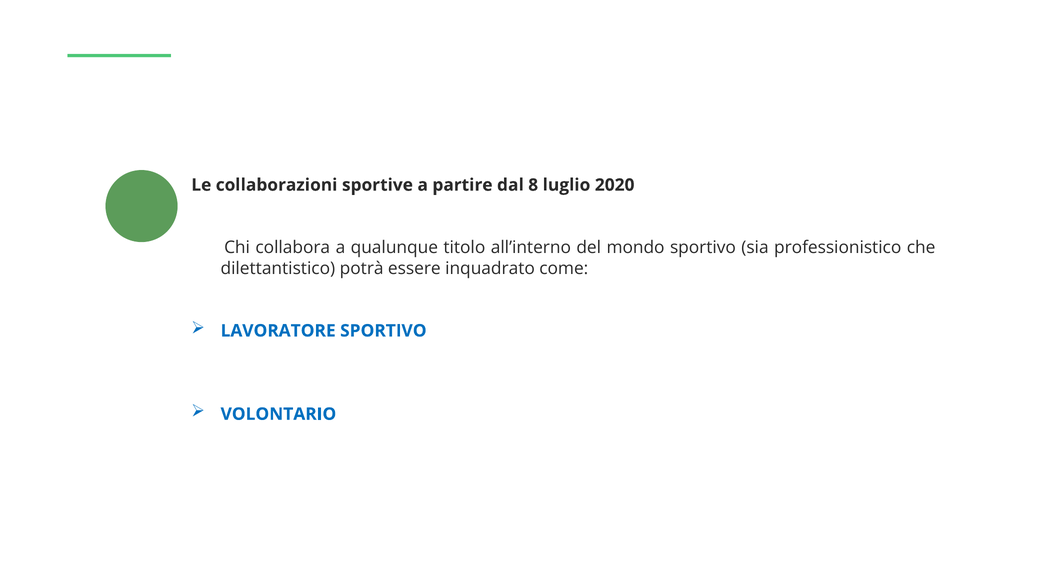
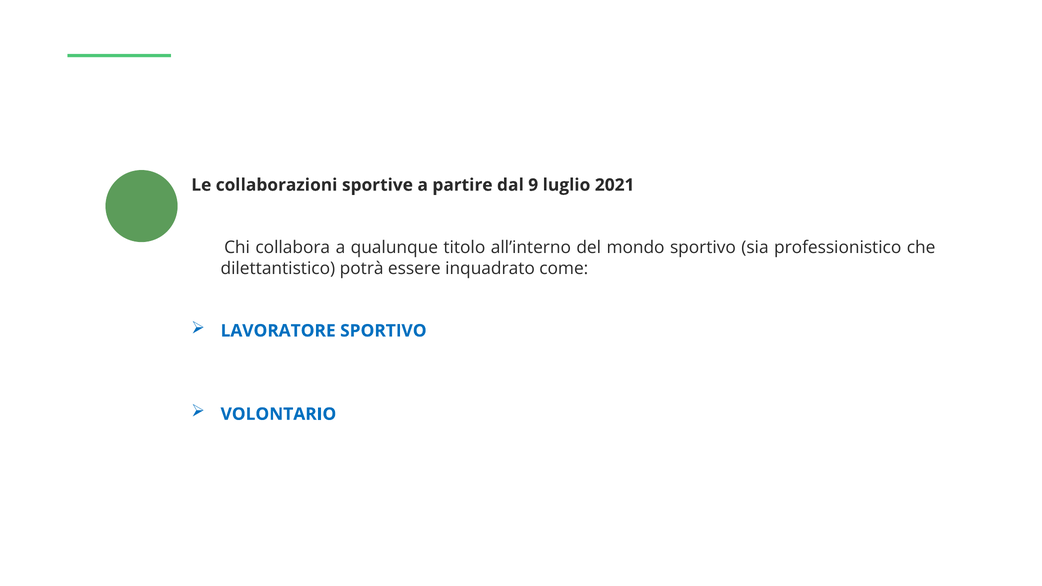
8: 8 -> 9
2020: 2020 -> 2021
